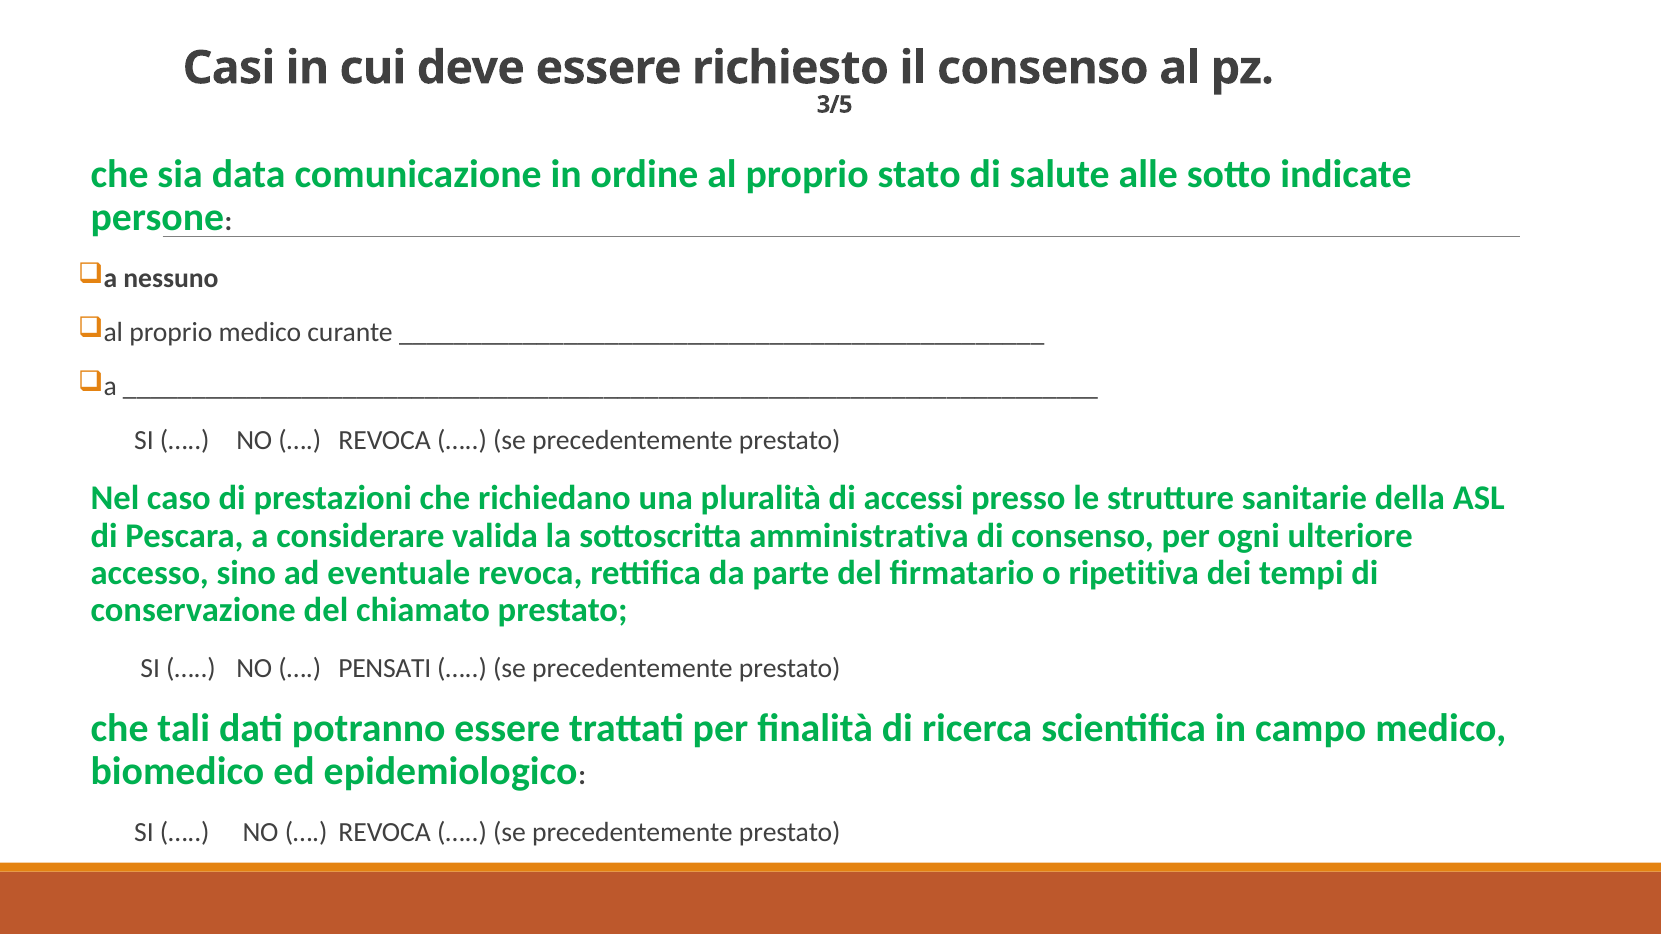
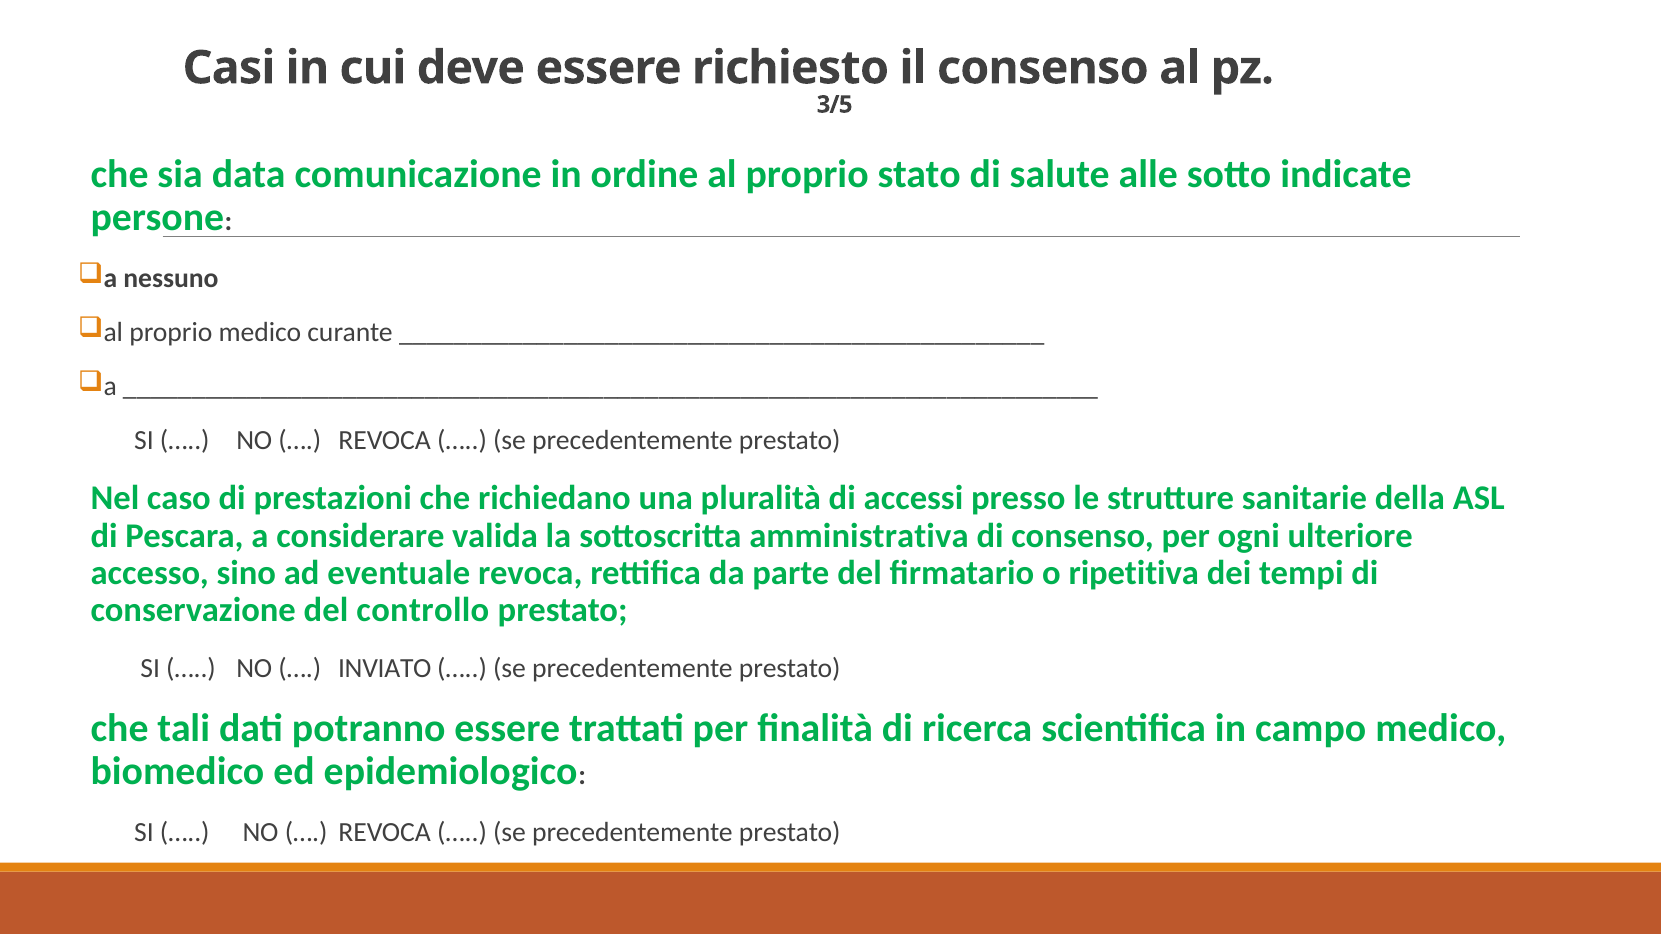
chiamato: chiamato -> controllo
PENSATI: PENSATI -> INVIATO
